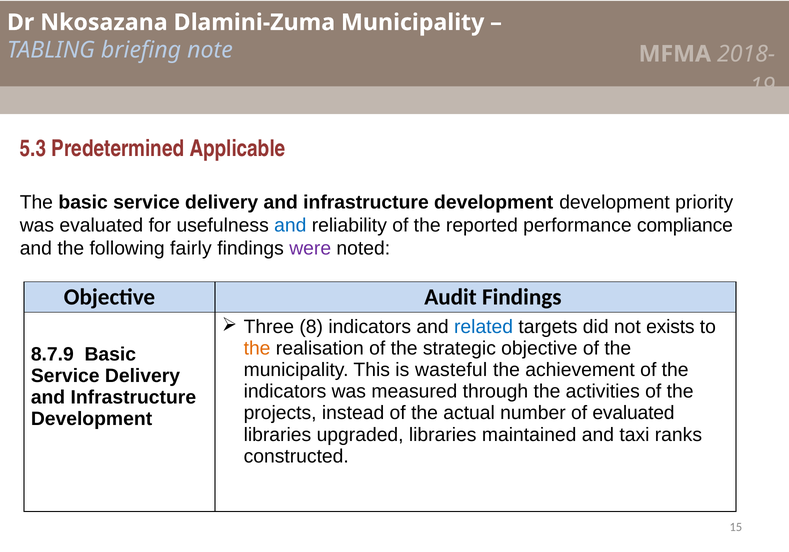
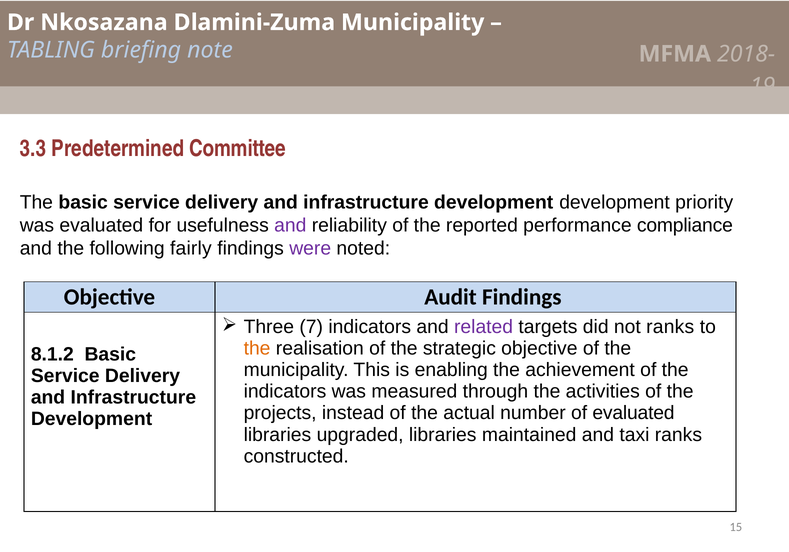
5.3: 5.3 -> 3.3
Applicable: Applicable -> Committee
and at (290, 225) colour: blue -> purple
8: 8 -> 7
related colour: blue -> purple
not exists: exists -> ranks
8.7.9: 8.7.9 -> 8.1.2
wasteful: wasteful -> enabling
